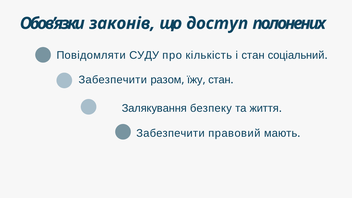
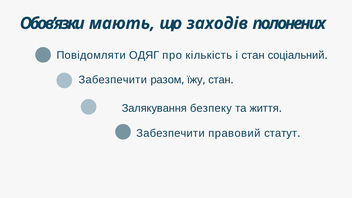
законів: законів -> мають
доступ: доступ -> заходів
СУДУ: СУДУ -> ОДЯГ
мають: мають -> статут
